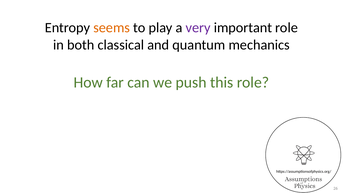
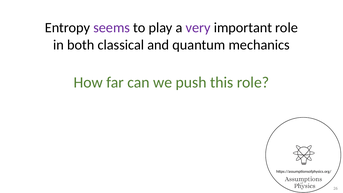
seems colour: orange -> purple
